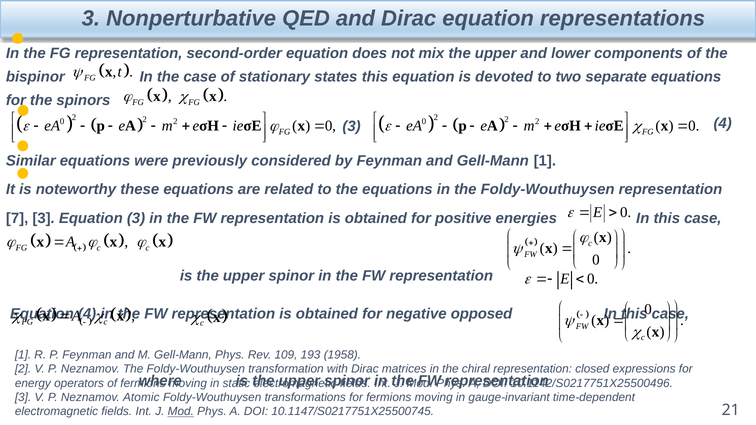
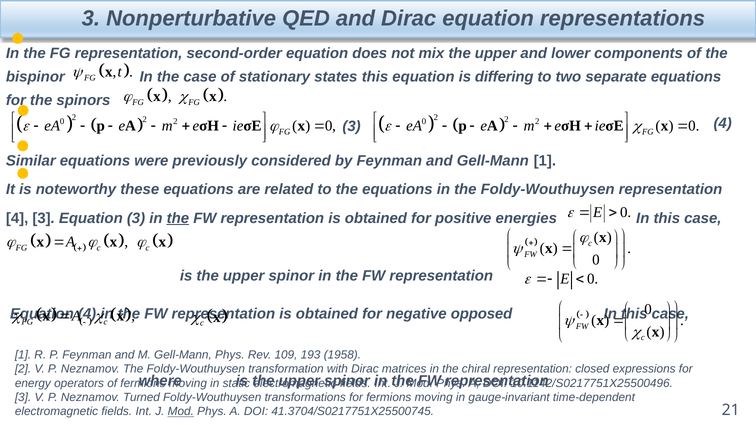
devoted: devoted -> differing
7 at (17, 218): 7 -> 4
the at (178, 218) underline: none -> present
Atomic: Atomic -> Turned
10.1147/S0217751X25500745: 10.1147/S0217751X25500745 -> 41.3704/S0217751X25500745
